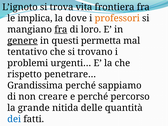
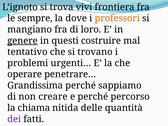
vita: vita -> vivi
implica: implica -> sempre
fra at (61, 29) underline: present -> none
permetta: permetta -> costruire
rispetto: rispetto -> operare
grande: grande -> chiama
dei colour: blue -> purple
